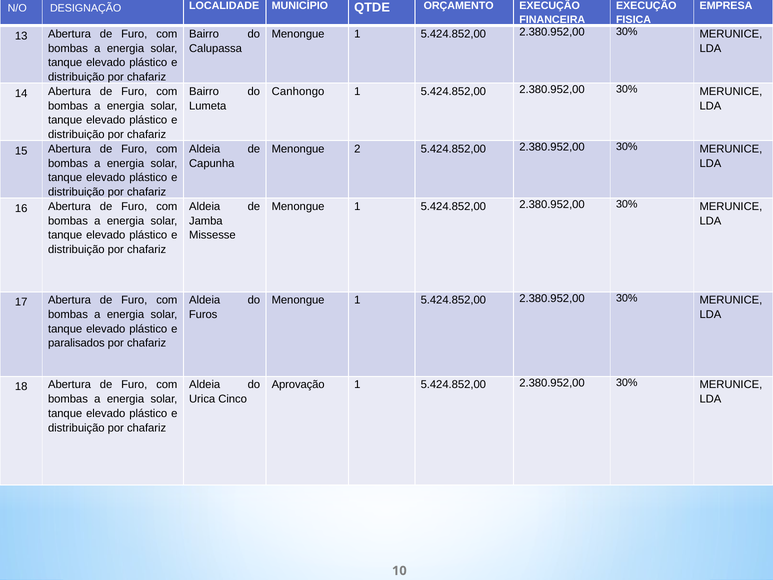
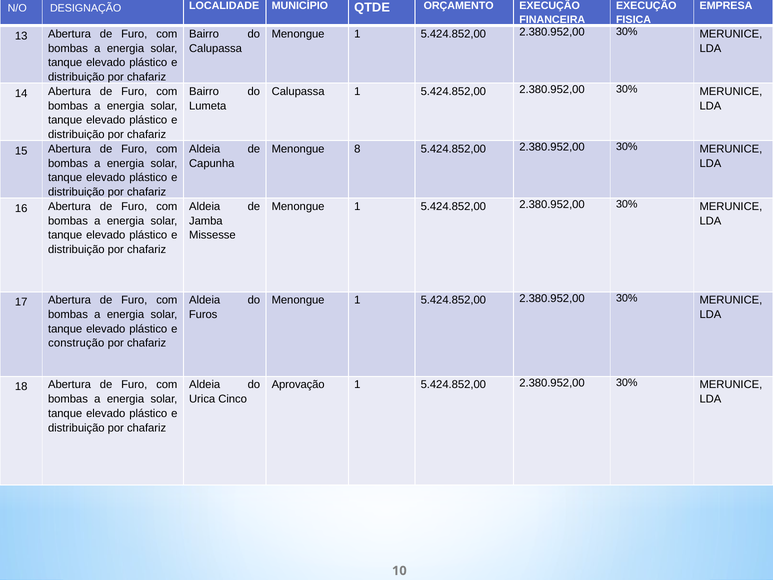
Canhongo at (298, 91): Canhongo -> Calupassa
2: 2 -> 8
paralisados: paralisados -> construção
